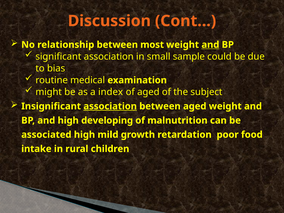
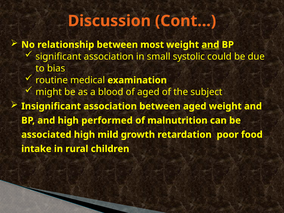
sample: sample -> systolic
index: index -> blood
association at (110, 106) underline: present -> none
developing: developing -> performed
